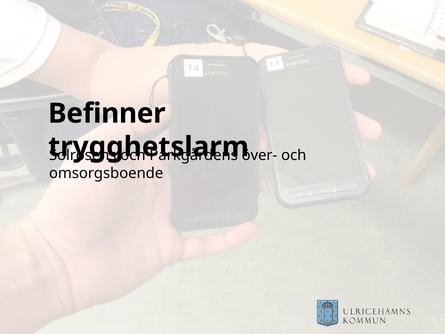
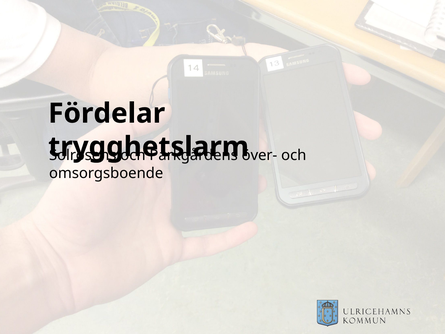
Befinner: Befinner -> Fördelar
